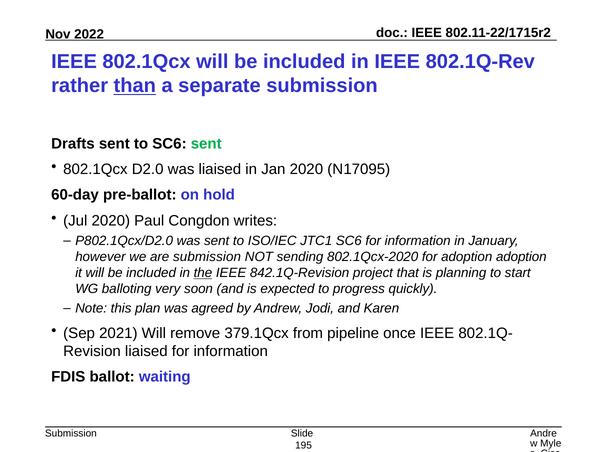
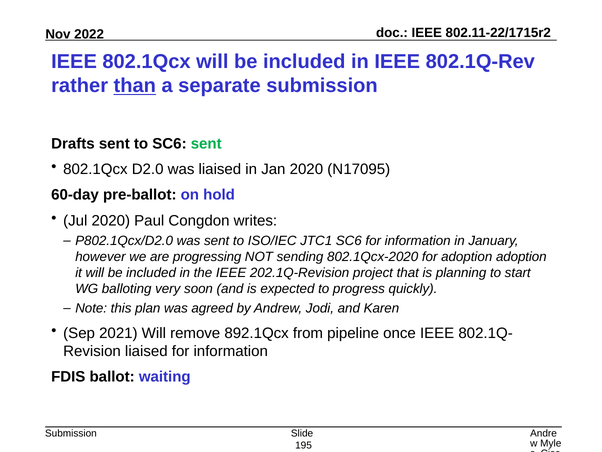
are submission: submission -> progressing
the underline: present -> none
842.1Q-Revision: 842.1Q-Revision -> 202.1Q-Revision
379.1Qcx: 379.1Qcx -> 892.1Qcx
